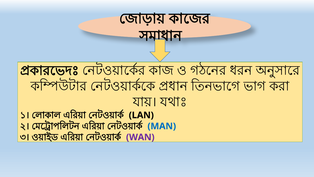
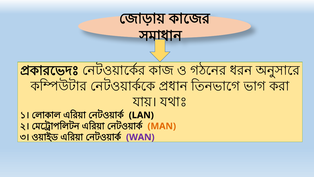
MAN colour: blue -> orange
